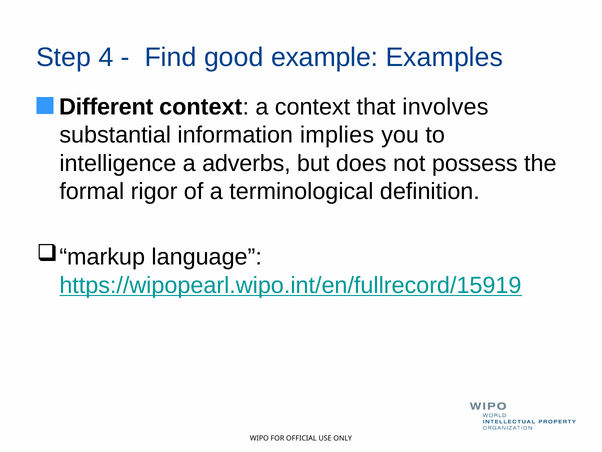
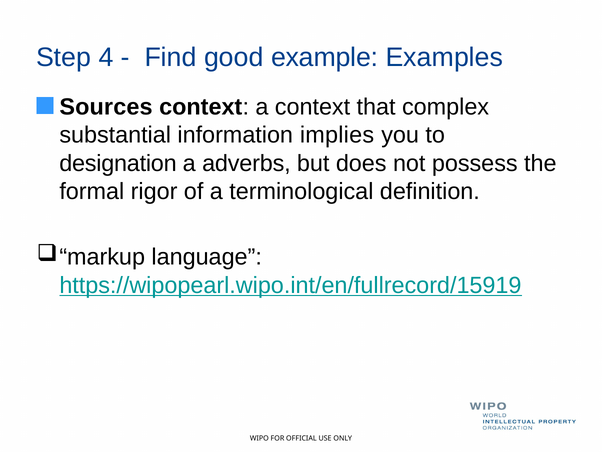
Different: Different -> Sources
involves: involves -> complex
intelligence: intelligence -> designation
